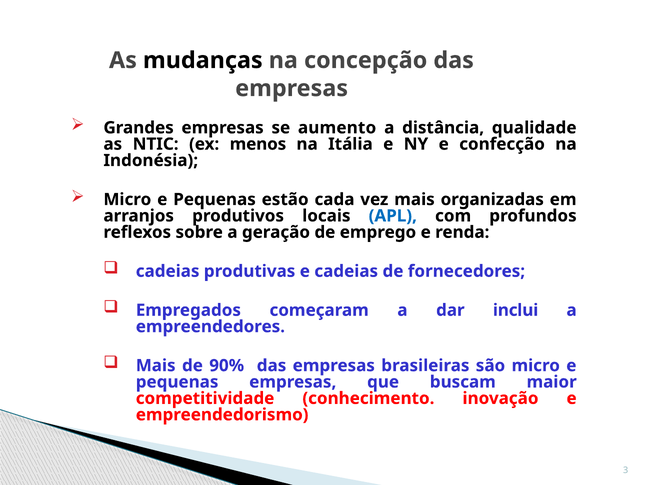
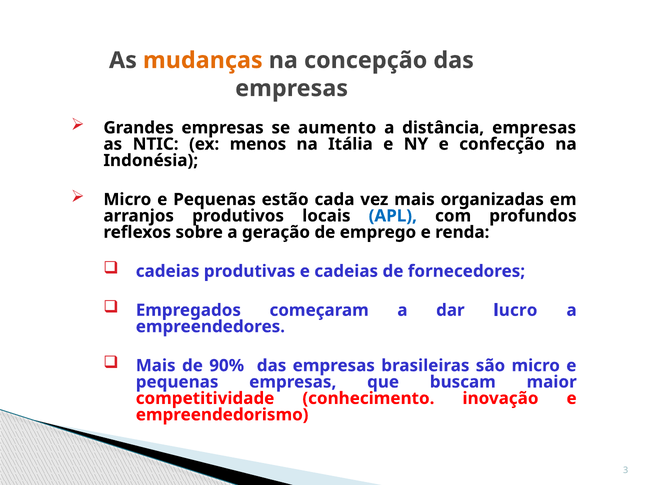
mudanças colour: black -> orange
distância qualidade: qualidade -> empresas
inclui: inclui -> lucro
